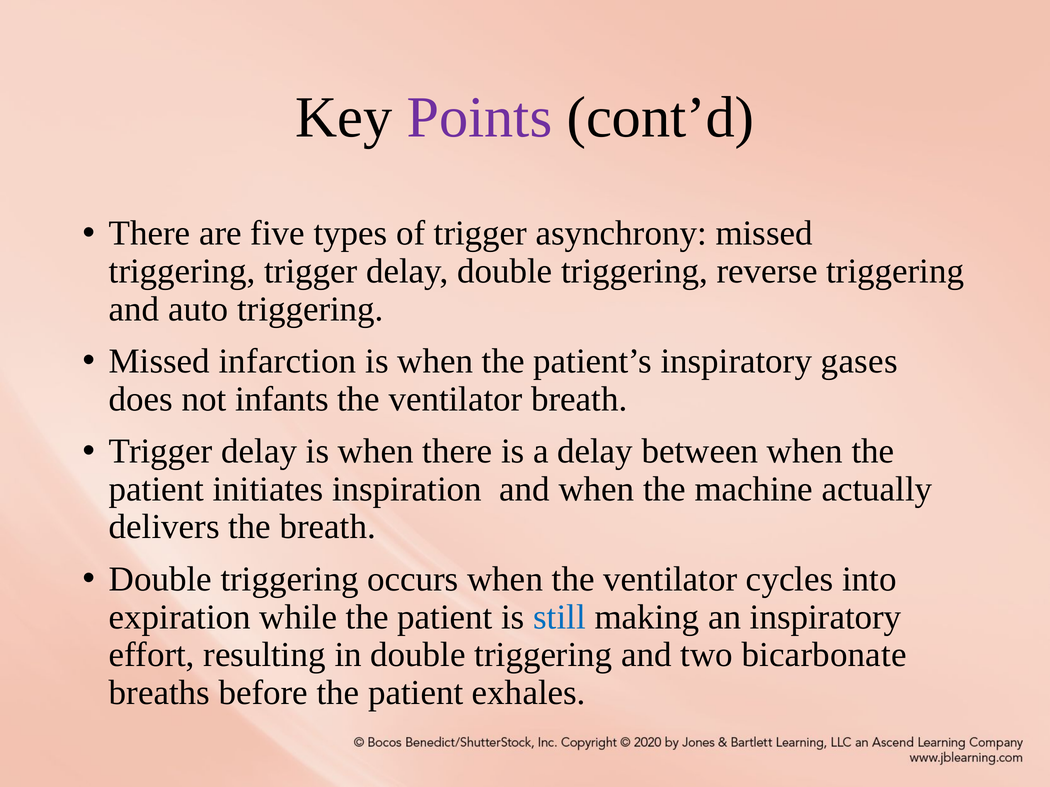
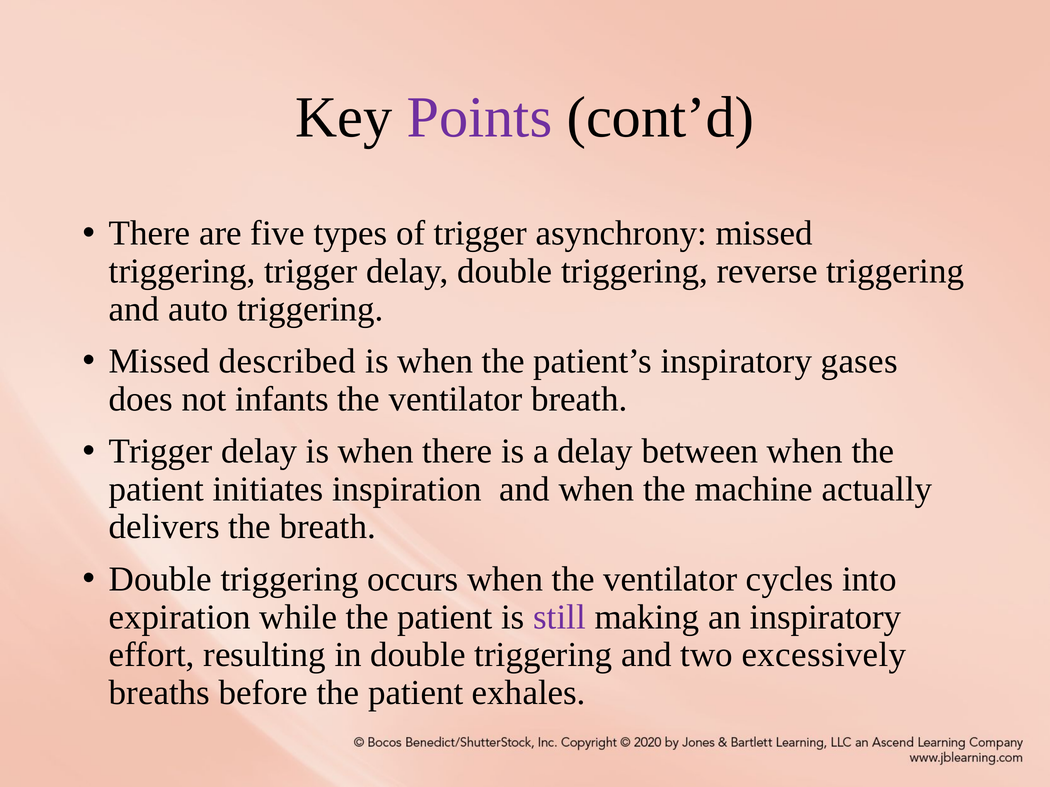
infarction: infarction -> described
still colour: blue -> purple
bicarbonate: bicarbonate -> excessively
